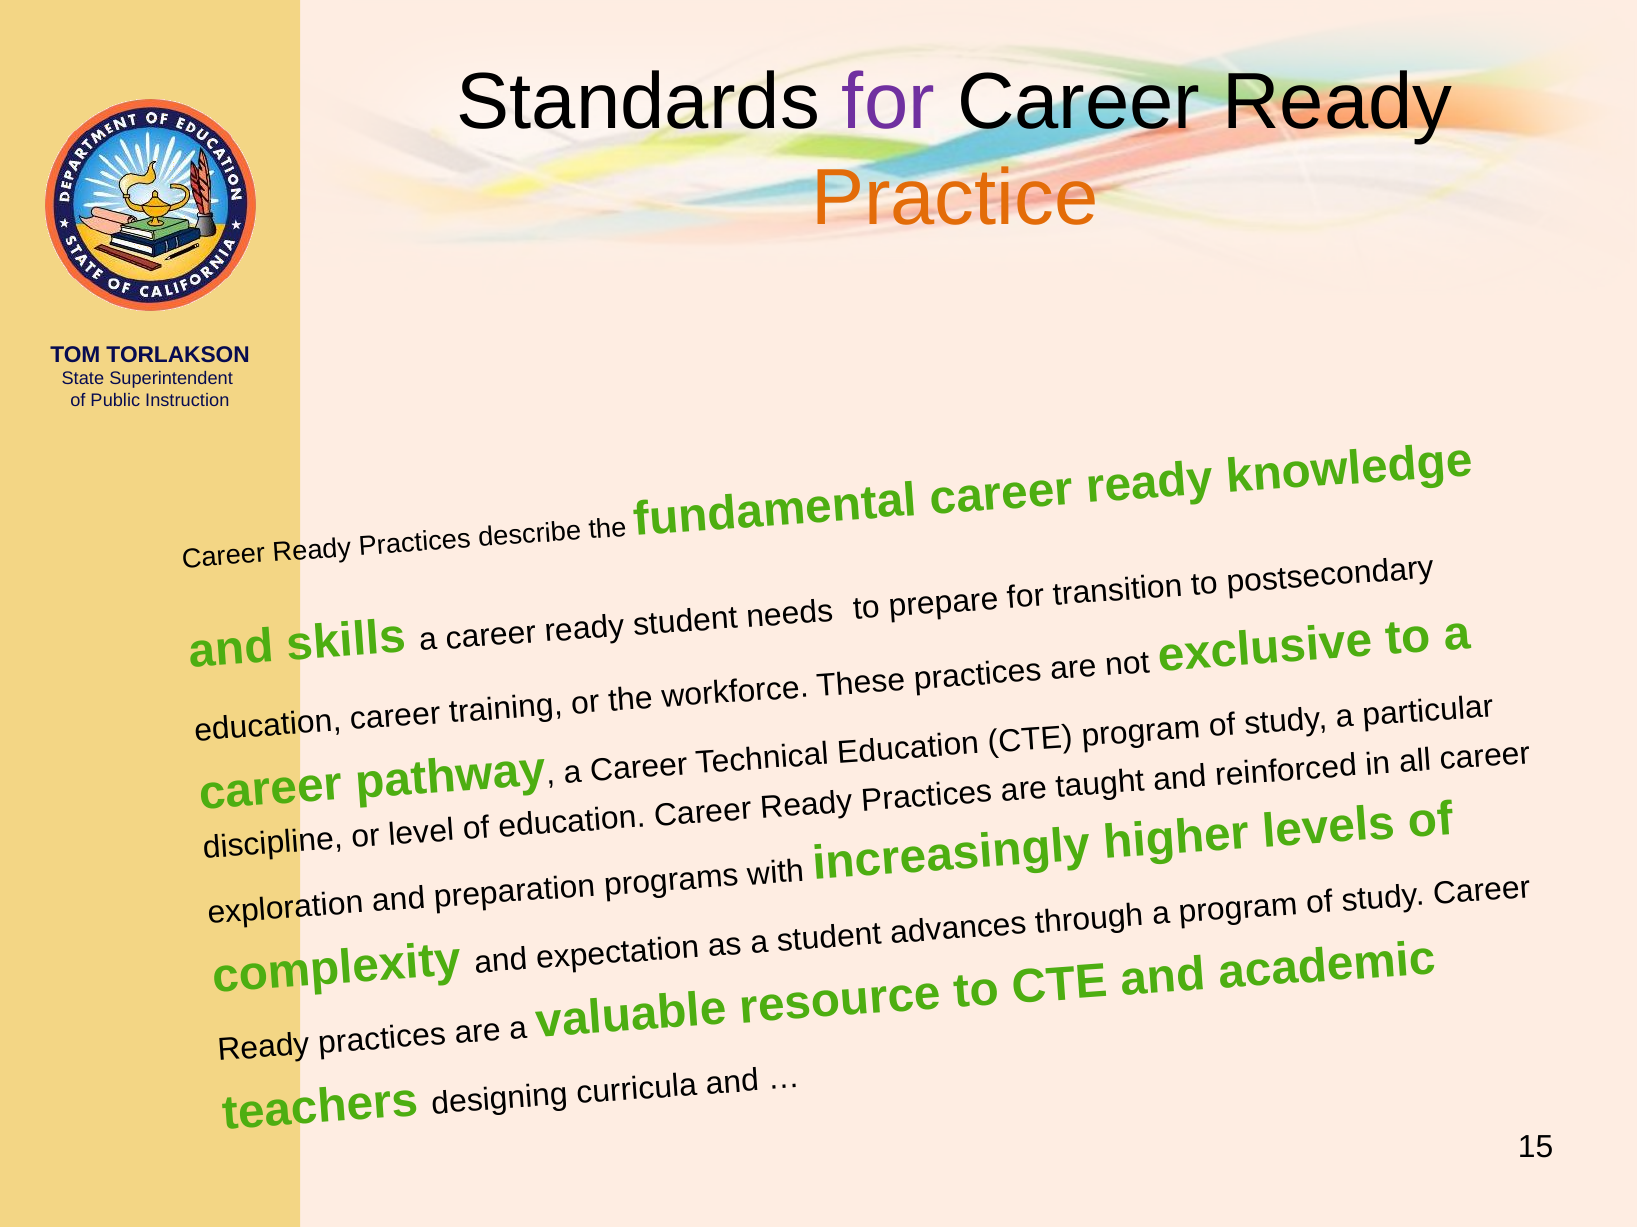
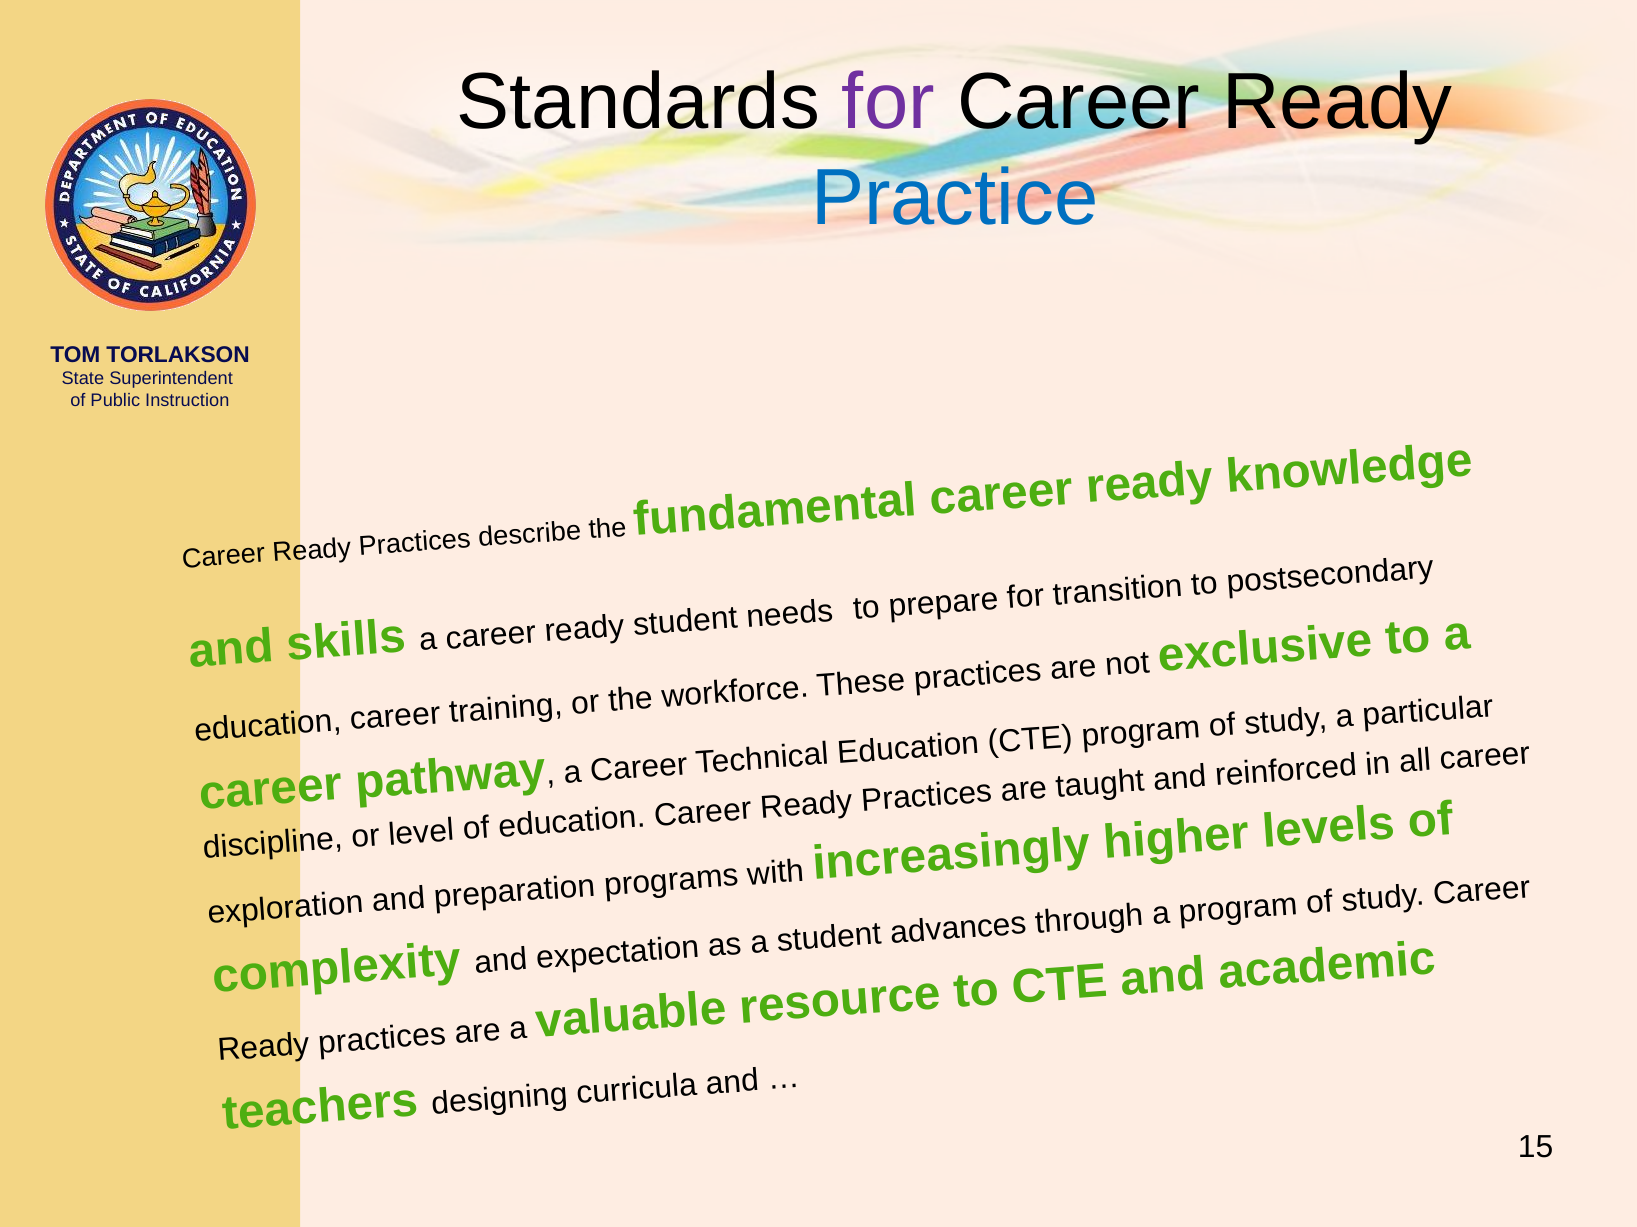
Practice colour: orange -> blue
